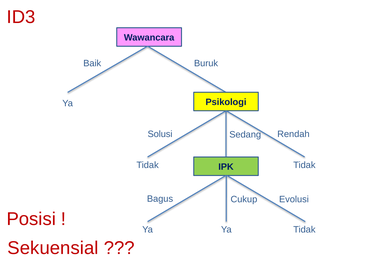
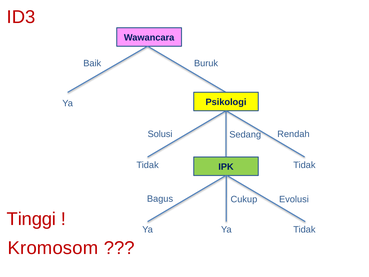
Posisi: Posisi -> Tinggi
Sekuensial: Sekuensial -> Kromosom
